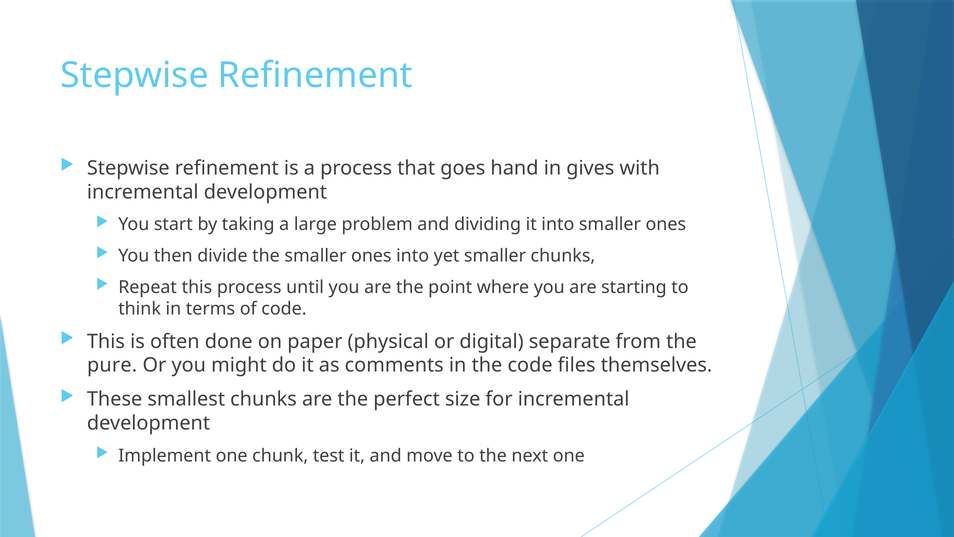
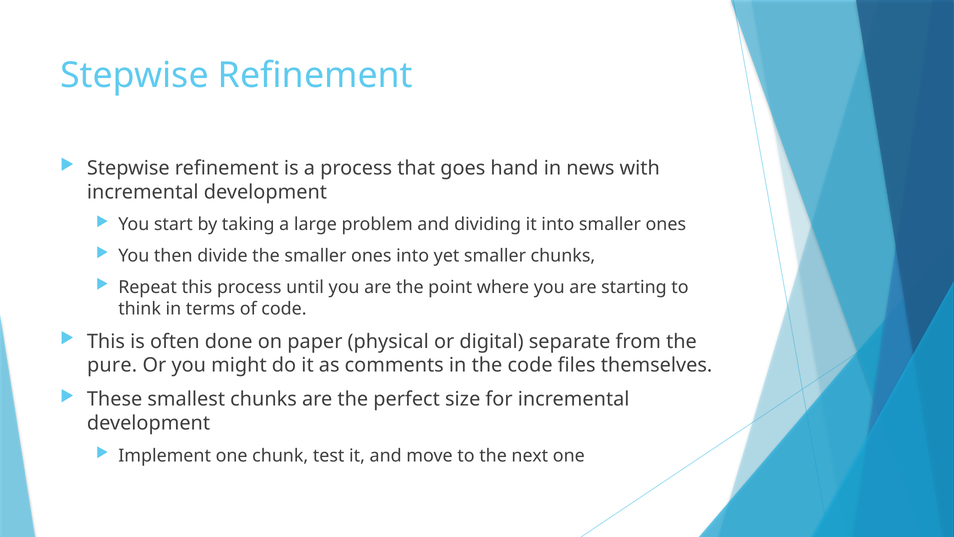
gives: gives -> news
